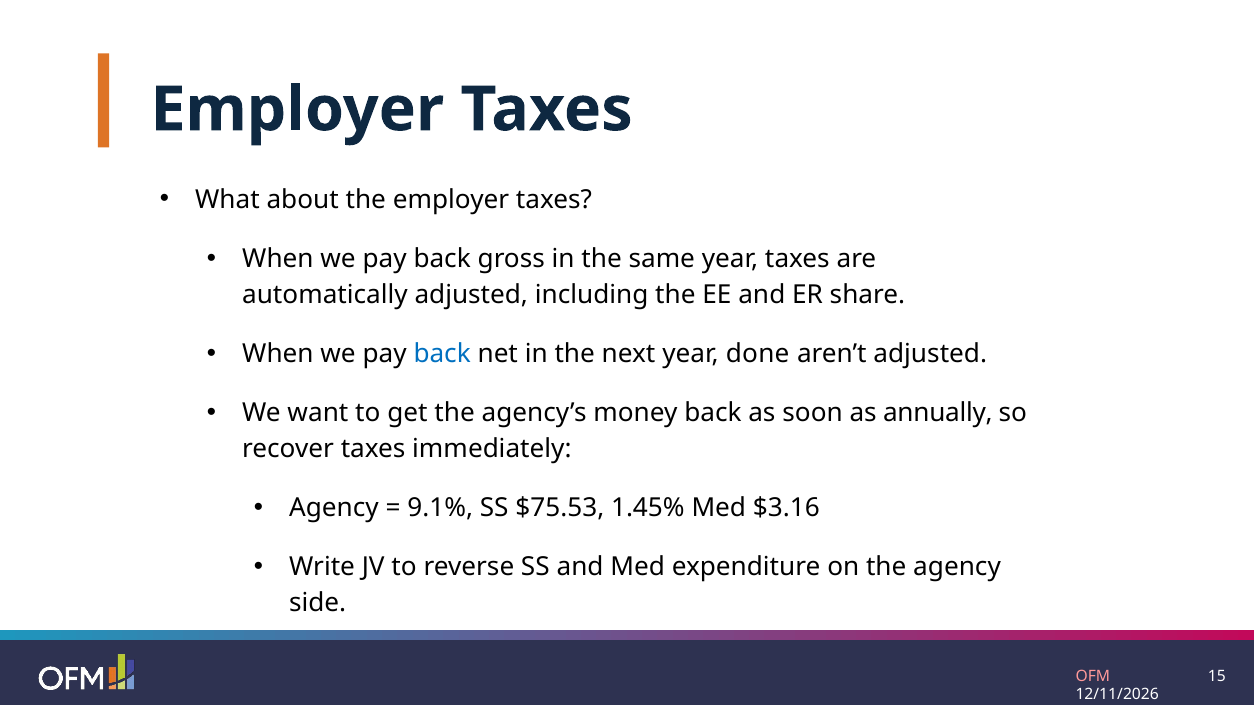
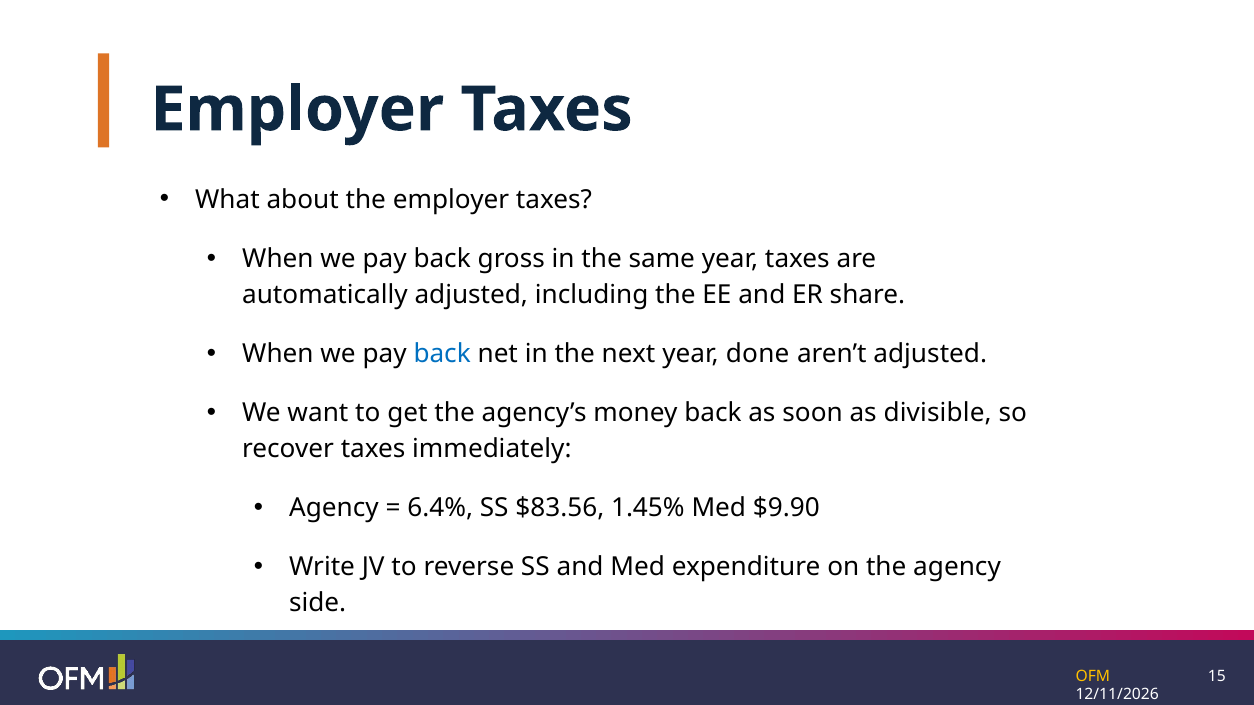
annually: annually -> divisible
9.1%: 9.1% -> 6.4%
$75.53: $75.53 -> $83.56
$3.16: $3.16 -> $9.90
OFM colour: pink -> yellow
